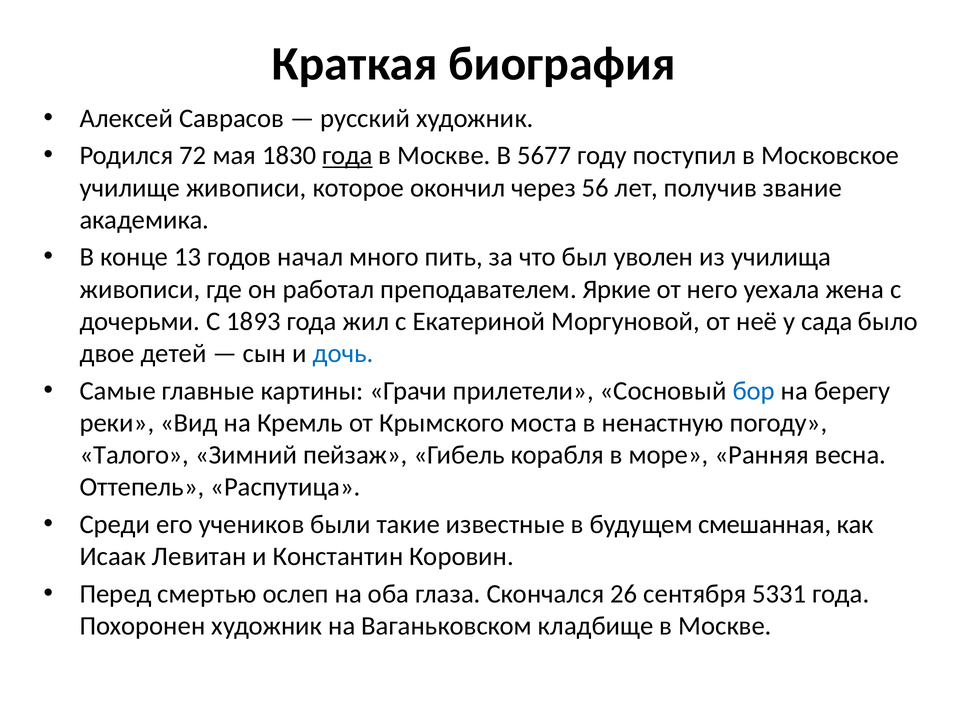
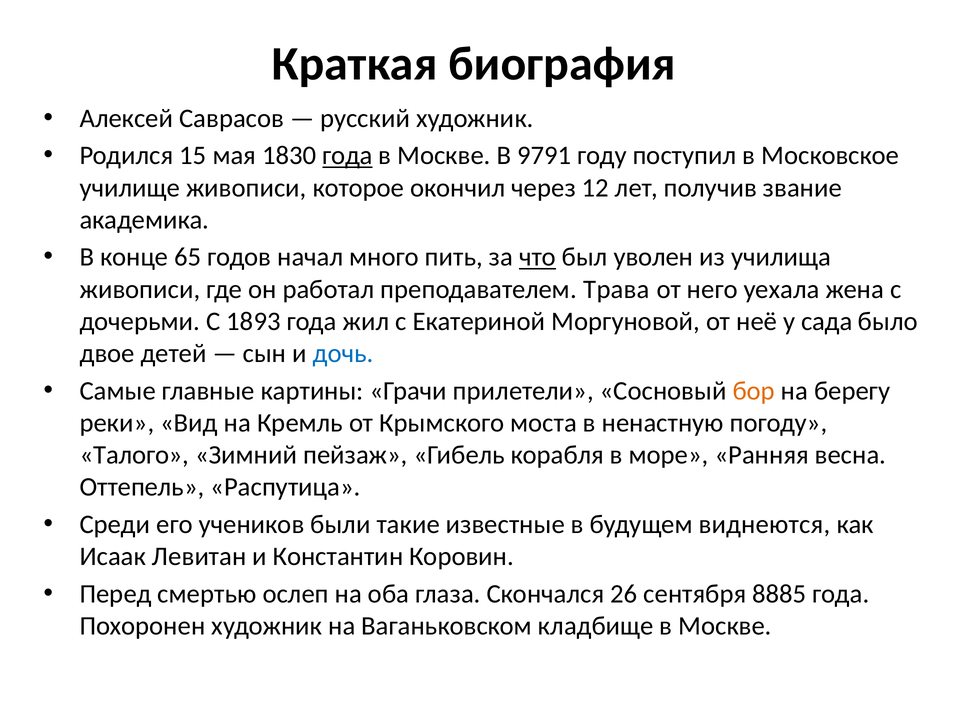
72: 72 -> 15
5677: 5677 -> 9791
56: 56 -> 12
13: 13 -> 65
что underline: none -> present
Яркие: Яркие -> Трава
бор colour: blue -> orange
смешанная: смешанная -> виднеются
5331: 5331 -> 8885
